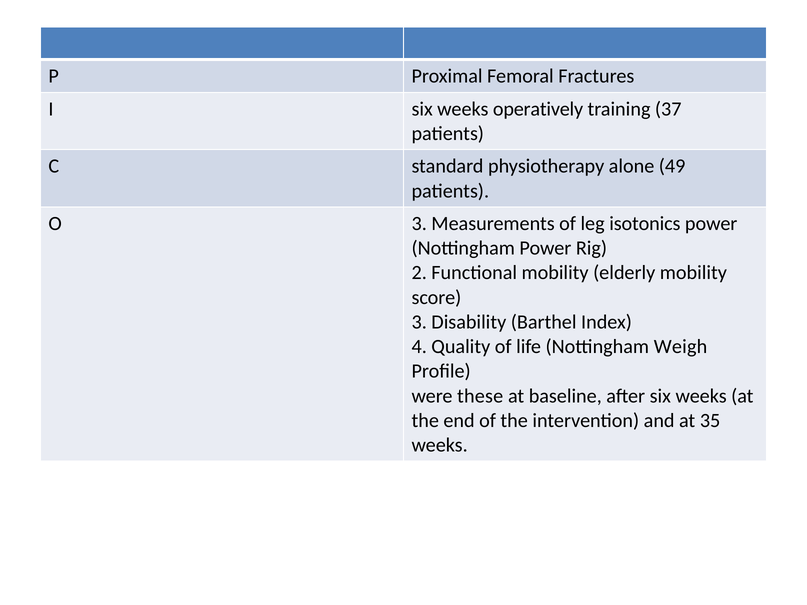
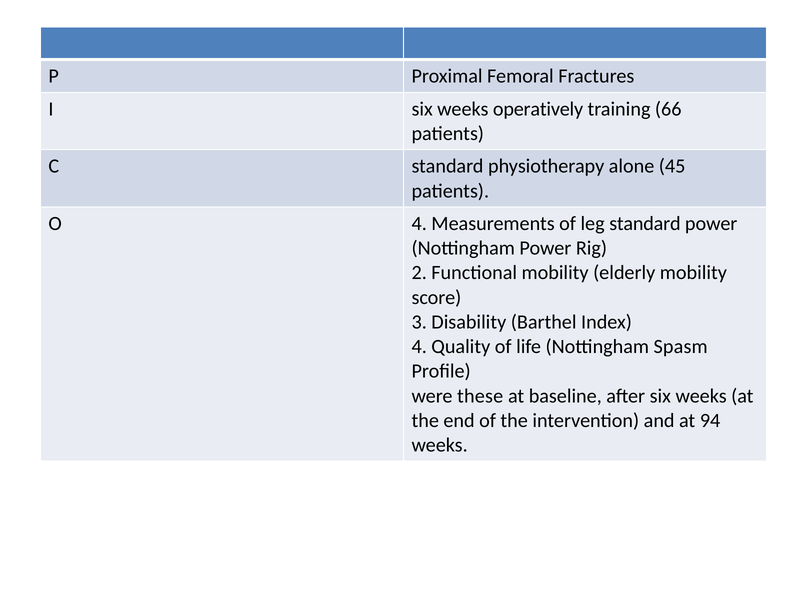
37: 37 -> 66
49: 49 -> 45
O 3: 3 -> 4
leg isotonics: isotonics -> standard
Weigh: Weigh -> Spasm
35: 35 -> 94
